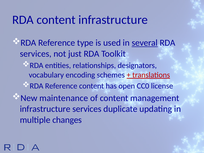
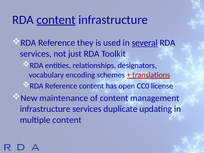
content at (56, 20) underline: none -> present
type: type -> they
multiple changes: changes -> content
